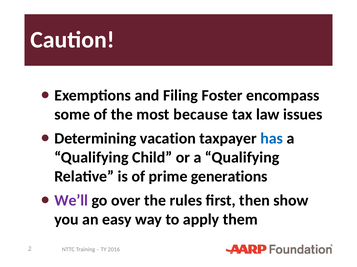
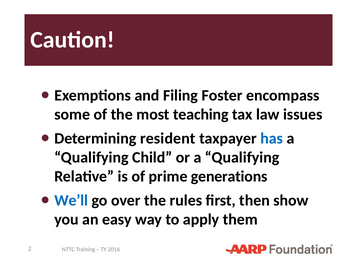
because: because -> teaching
vacation: vacation -> resident
We’ll colour: purple -> blue
